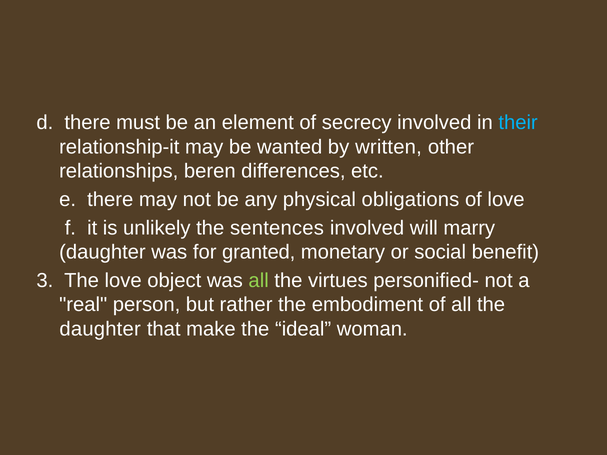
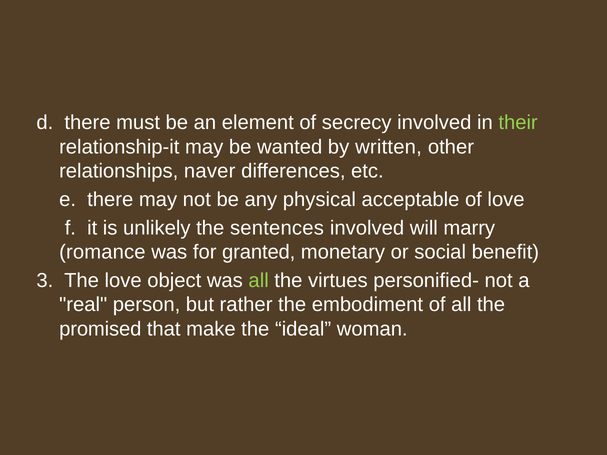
their colour: light blue -> light green
beren: beren -> naver
obligations: obligations -> acceptable
daughter at (102, 252): daughter -> romance
daughter at (100, 329): daughter -> promised
